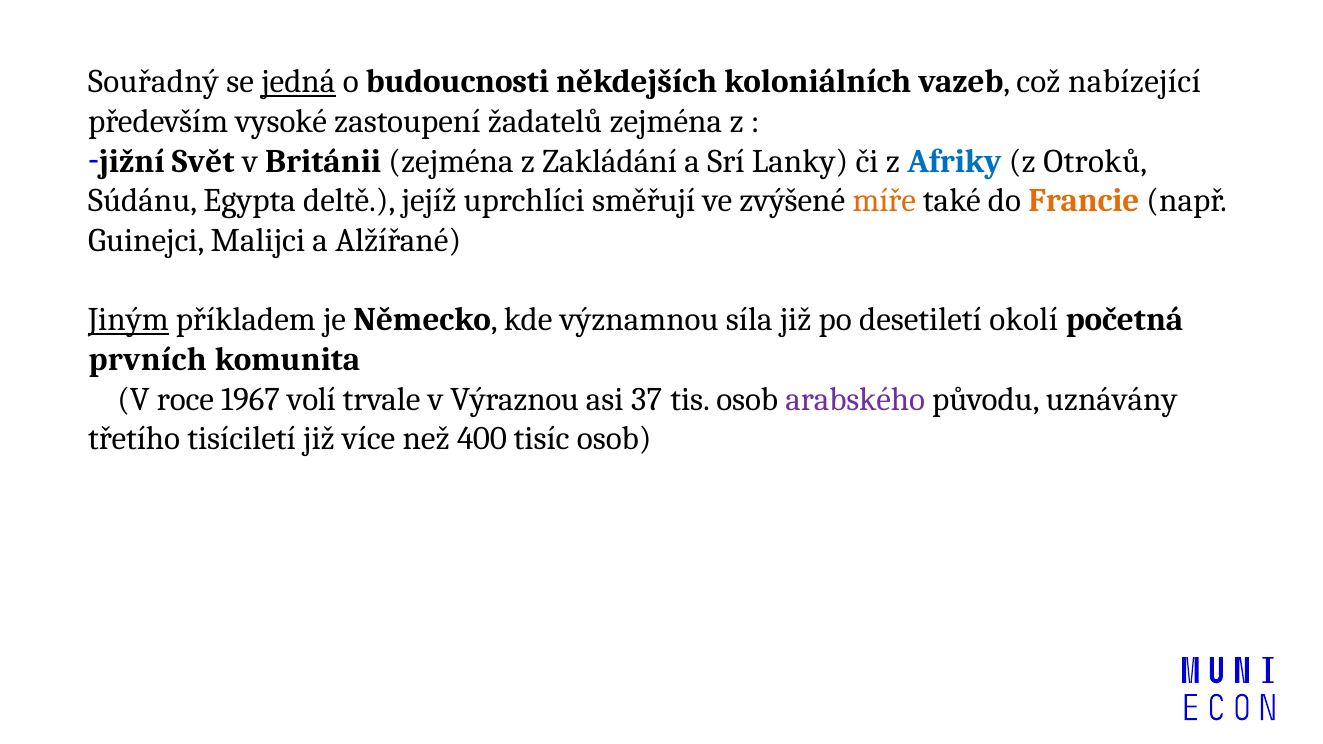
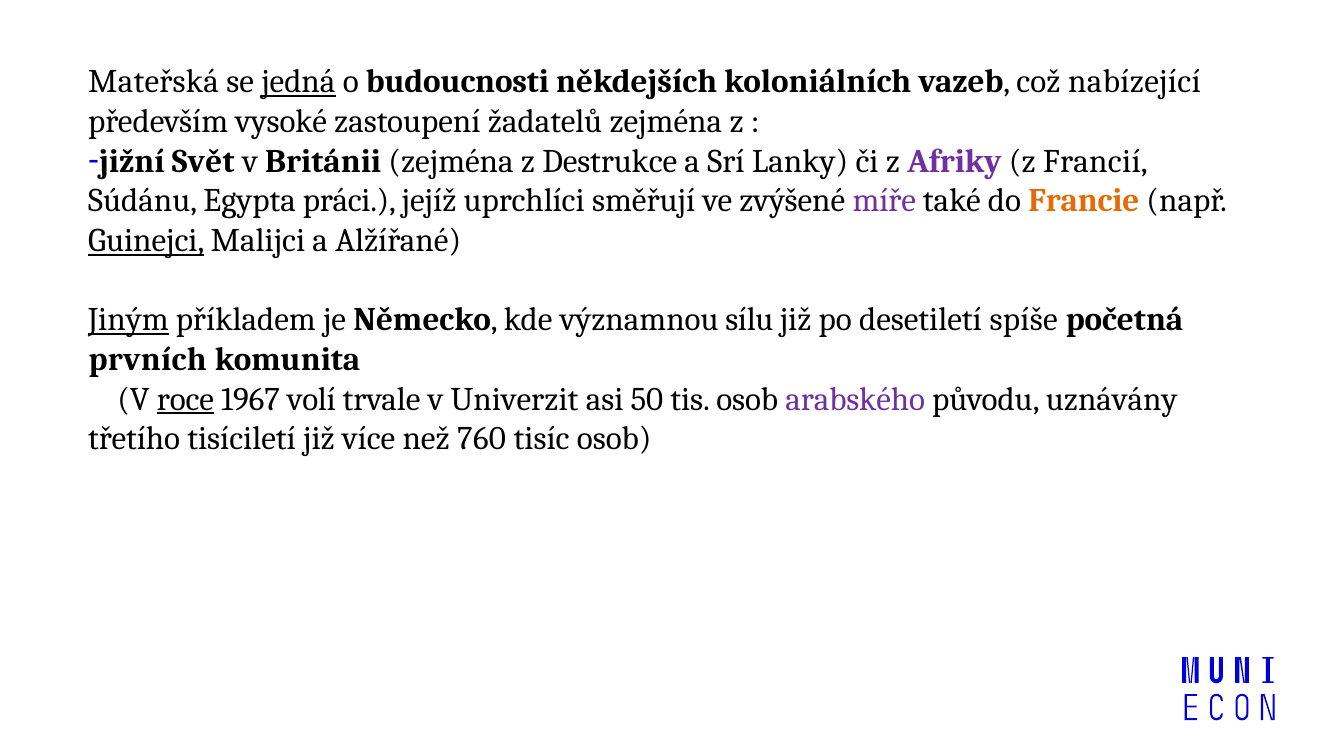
Souřadný: Souřadný -> Mateřská
Zakládání: Zakládání -> Destrukce
Afriky colour: blue -> purple
Otroků: Otroků -> Francií
deltě: deltě -> práci
míře colour: orange -> purple
Guinejci underline: none -> present
síla: síla -> sílu
okolí: okolí -> spíše
roce underline: none -> present
Výraznou: Výraznou -> Univerzit
37: 37 -> 50
400: 400 -> 760
